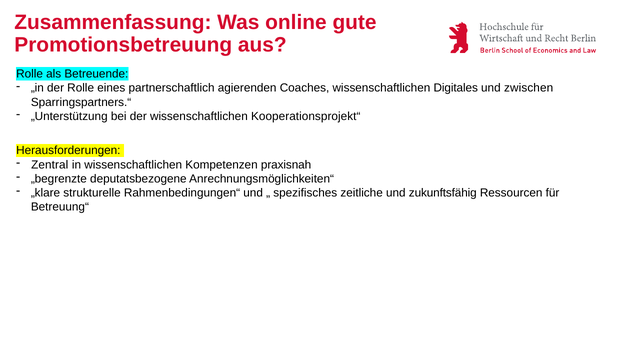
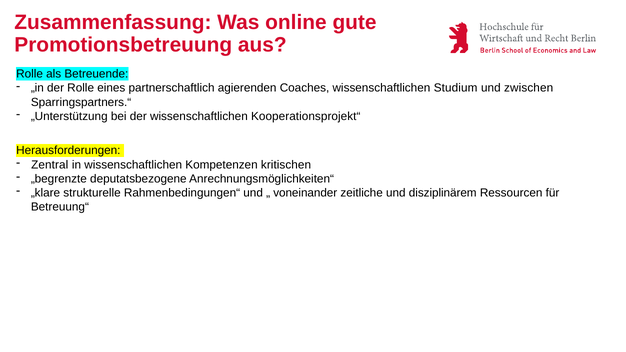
Digitales: Digitales -> Studium
praxisnah: praxisnah -> kritischen
spezifisches: spezifisches -> voneinander
zukunftsfähig: zukunftsfähig -> disziplinärem
